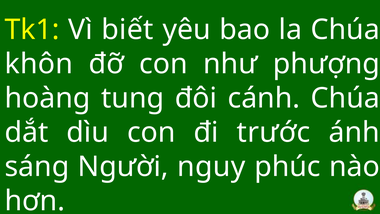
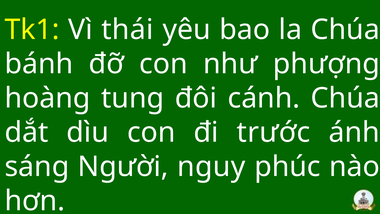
biết: biết -> thái
khôn: khôn -> bánh
